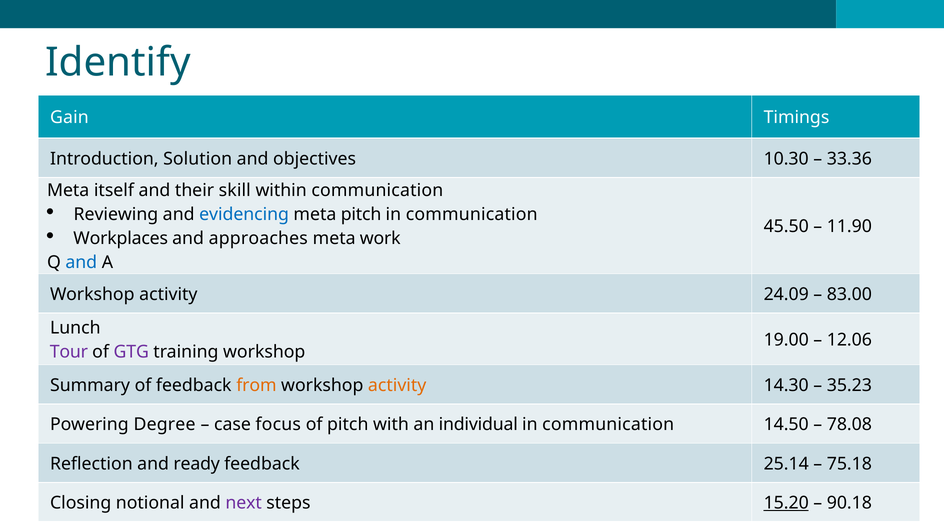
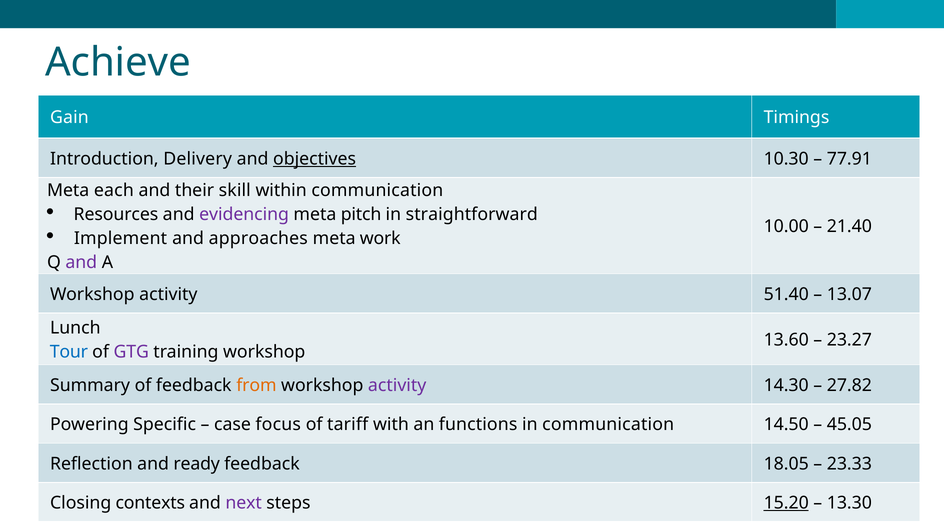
Identify: Identify -> Achieve
Solution: Solution -> Delivery
objectives underline: none -> present
33.36: 33.36 -> 77.91
itself: itself -> each
Reviewing: Reviewing -> Resources
evidencing colour: blue -> purple
communication at (472, 214): communication -> straightforward
45.50: 45.50 -> 10.00
11.90: 11.90 -> 21.40
Workplaces: Workplaces -> Implement
and at (81, 263) colour: blue -> purple
24.09: 24.09 -> 51.40
83.00: 83.00 -> 13.07
19.00: 19.00 -> 13.60
12.06: 12.06 -> 23.27
Tour colour: purple -> blue
activity at (397, 385) colour: orange -> purple
35.23: 35.23 -> 27.82
Degree: Degree -> Specific
of pitch: pitch -> tariff
individual: individual -> functions
78.08: 78.08 -> 45.05
25.14: 25.14 -> 18.05
75.18: 75.18 -> 23.33
notional: notional -> contexts
90.18: 90.18 -> 13.30
